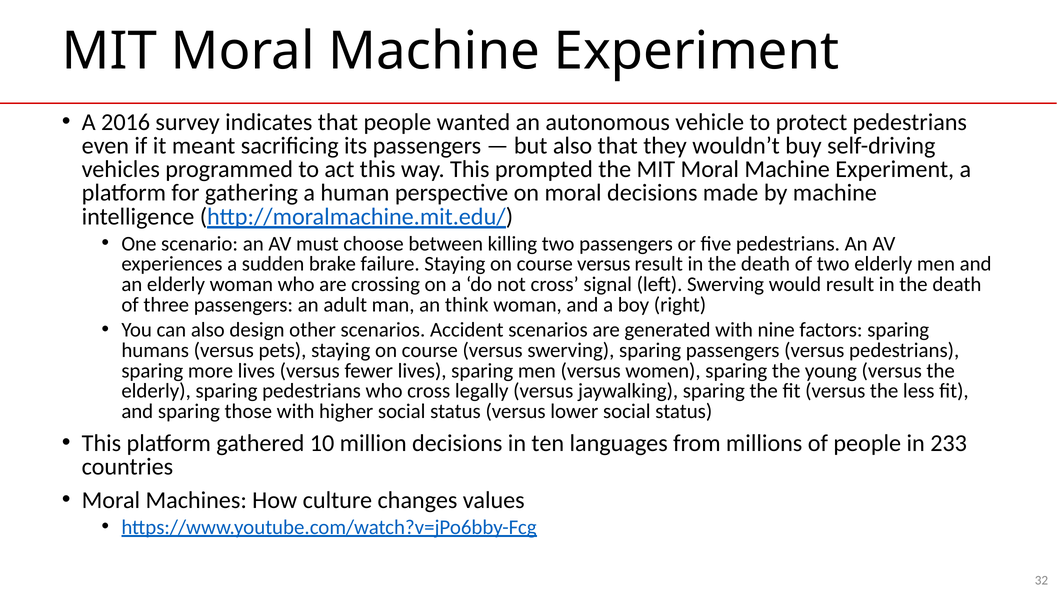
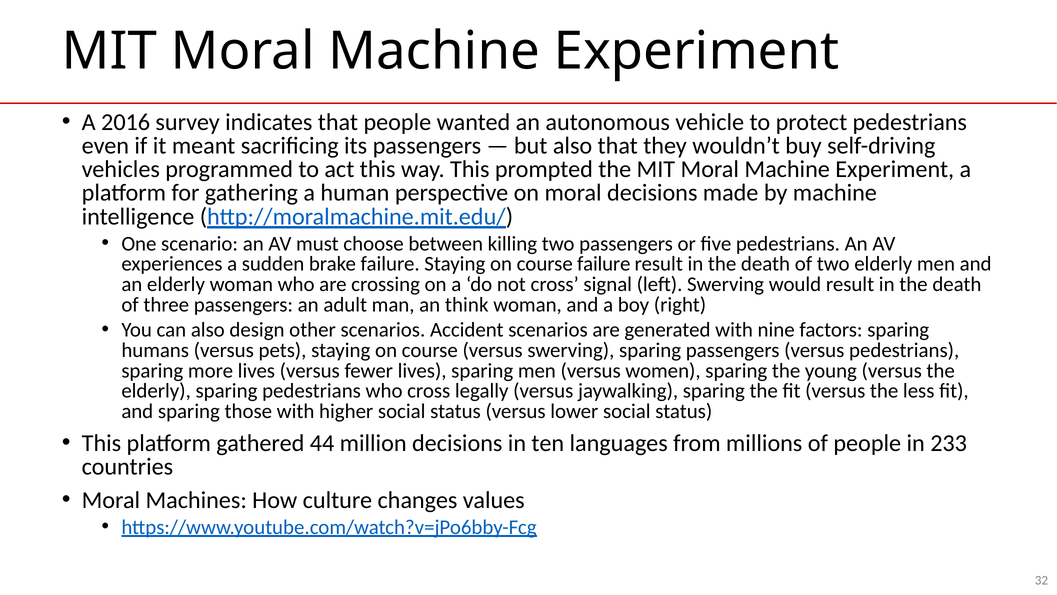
versus at (604, 264): versus -> failure
10: 10 -> 44
